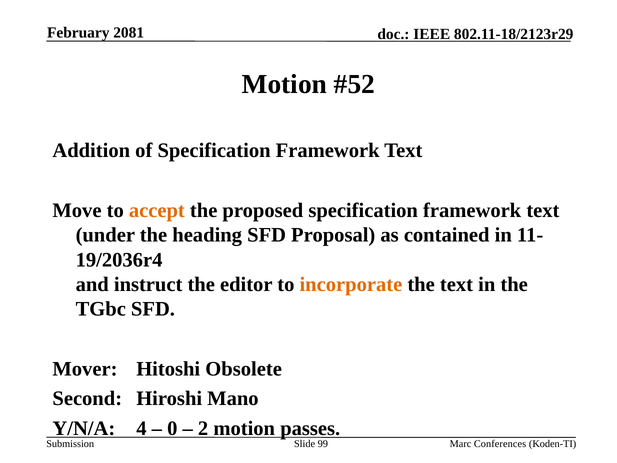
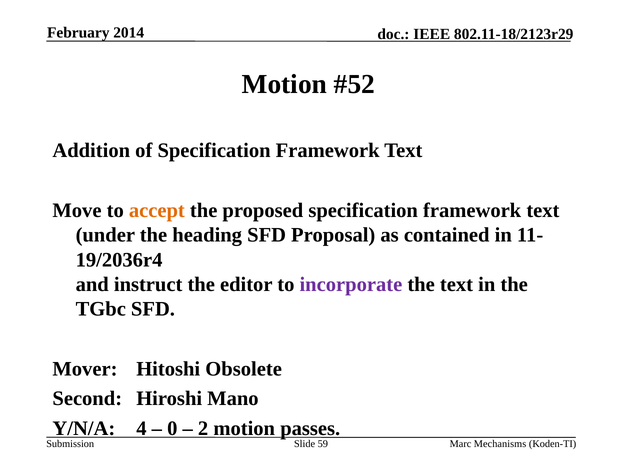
2081: 2081 -> 2014
incorporate colour: orange -> purple
99: 99 -> 59
Conferences: Conferences -> Mechanisms
